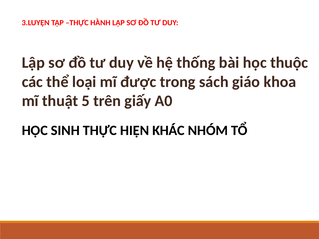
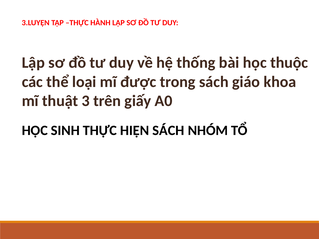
5: 5 -> 3
HIỆN KHÁC: KHÁC -> SÁCH
